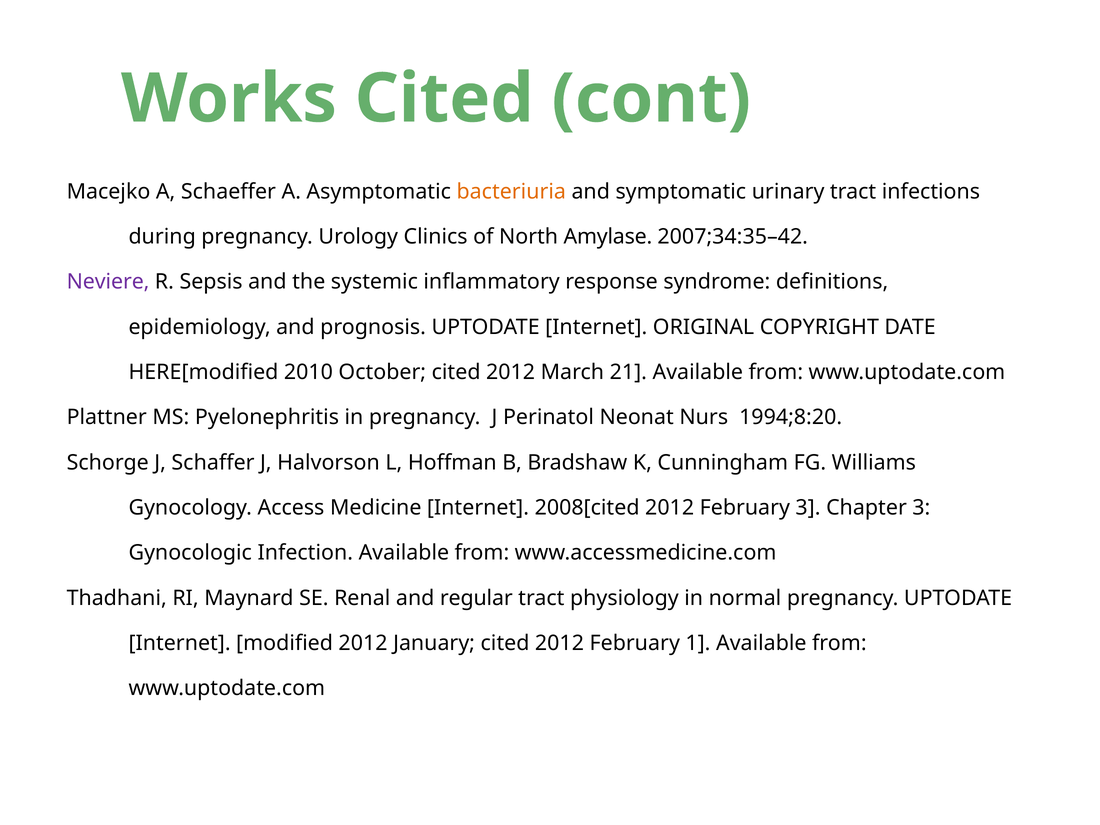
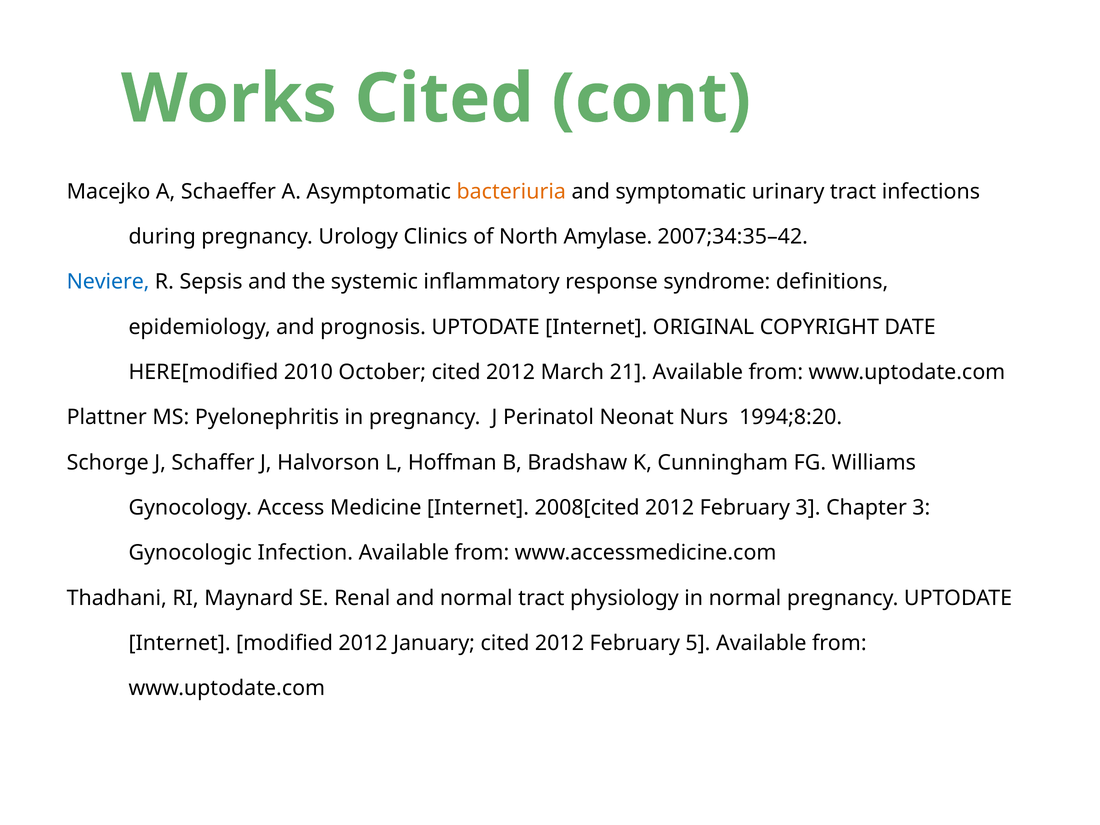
Neviere colour: purple -> blue
and regular: regular -> normal
1: 1 -> 5
